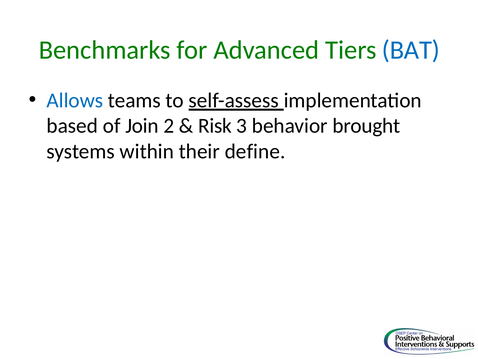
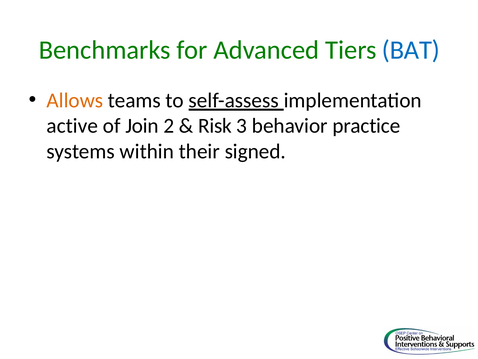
Allows colour: blue -> orange
based: based -> active
brought: brought -> practice
define: define -> signed
